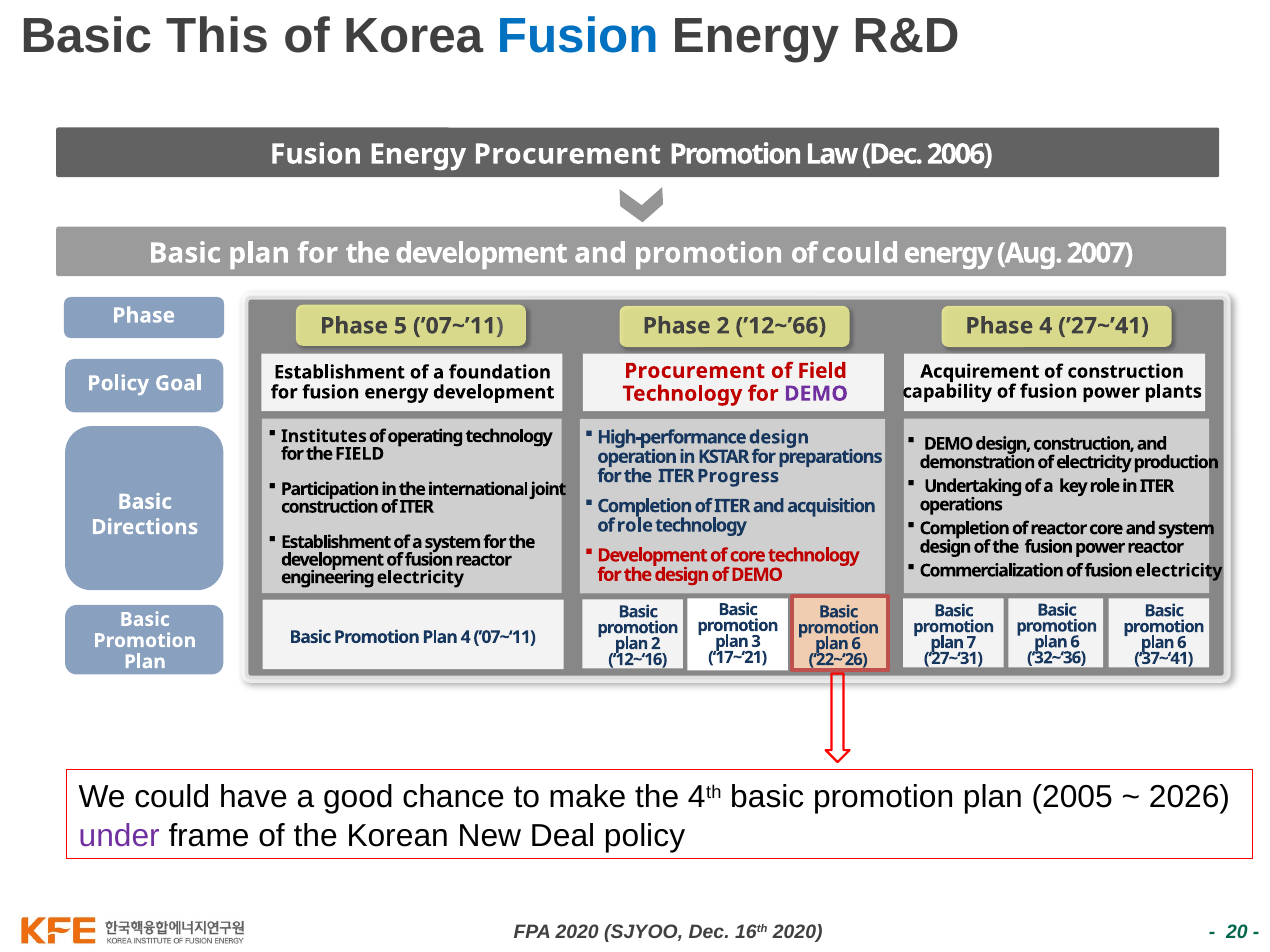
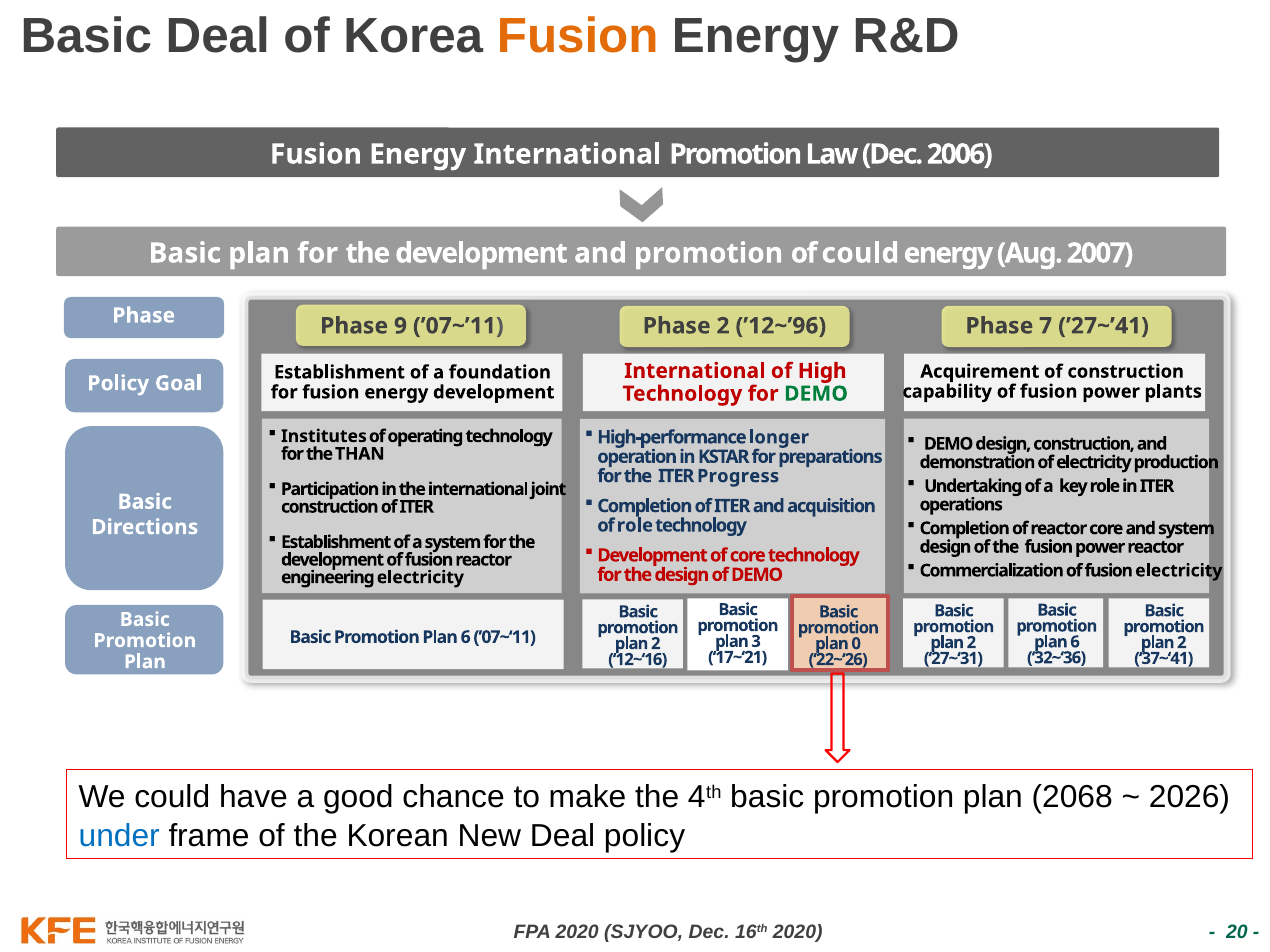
Basic This: This -> Deal
Fusion at (578, 36) colour: blue -> orange
Energy Procurement: Procurement -> International
5: 5 -> 9
’12~’66: ’12~’66 -> ’12~’96
Phase 4: 4 -> 7
Procurement at (695, 371): Procurement -> International
of Field: Field -> High
DEMO at (816, 394) colour: purple -> green
High-performance design: design -> longer
the FIELD: FIELD -> THAN
4 at (466, 637): 4 -> 6
7 at (971, 643): 7 -> 2
6 at (1182, 643): 6 -> 2
6 at (856, 644): 6 -> 0
2005: 2005 -> 2068
under colour: purple -> blue
